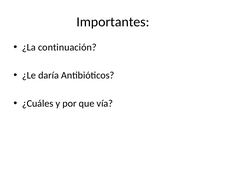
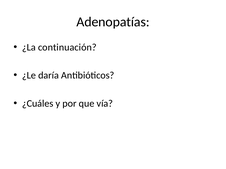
Importantes: Importantes -> Adenopatías
